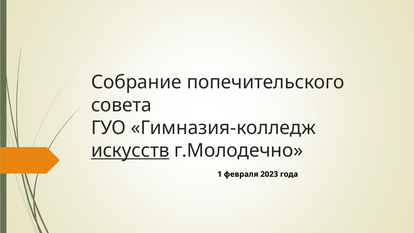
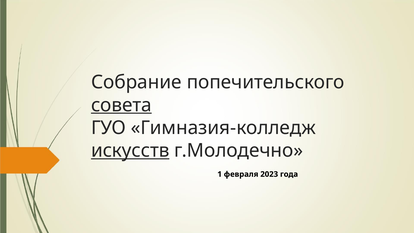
совета underline: none -> present
